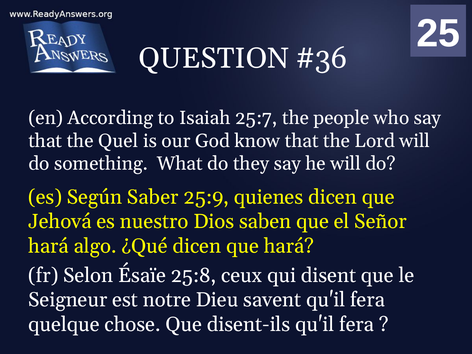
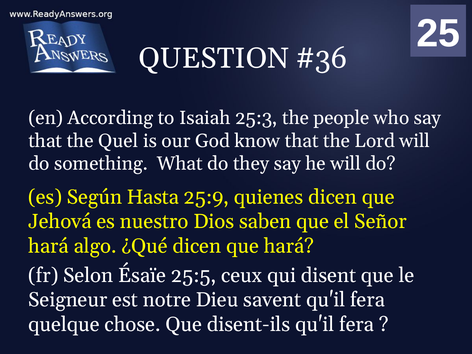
25:7: 25:7 -> 25:3
Saber: Saber -> Hasta
25:8: 25:8 -> 25:5
